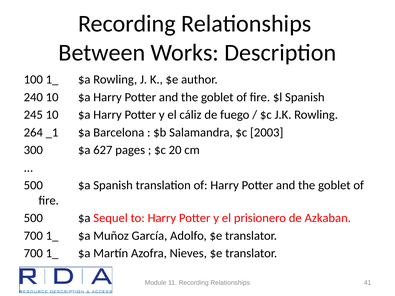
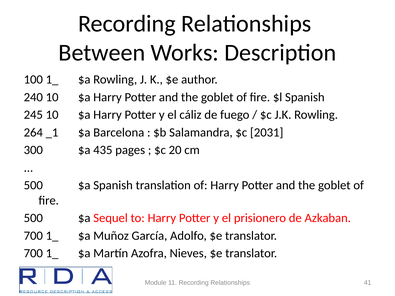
2003: 2003 -> 2031
627: 627 -> 435
